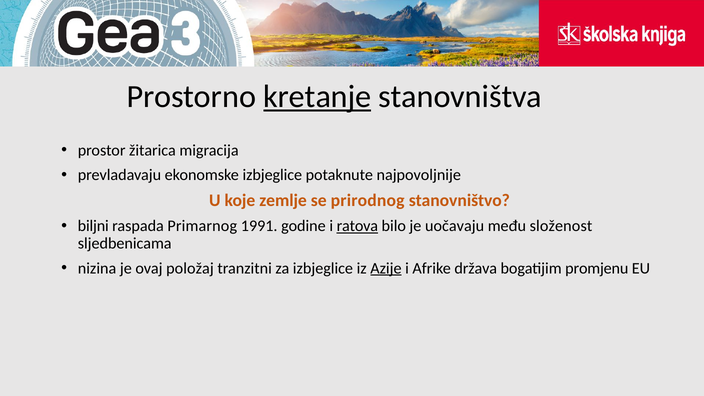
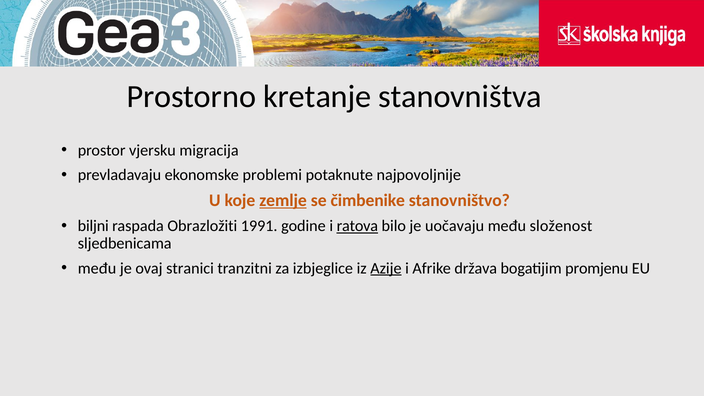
kretanje underline: present -> none
žitarica: žitarica -> vjersku
ekonomske izbjeglice: izbjeglice -> problemi
zemlje underline: none -> present
prirodnog: prirodnog -> čimbenike
Primarnog: Primarnog -> Obrazložiti
nizina at (97, 268): nizina -> među
položaj: položaj -> stranici
